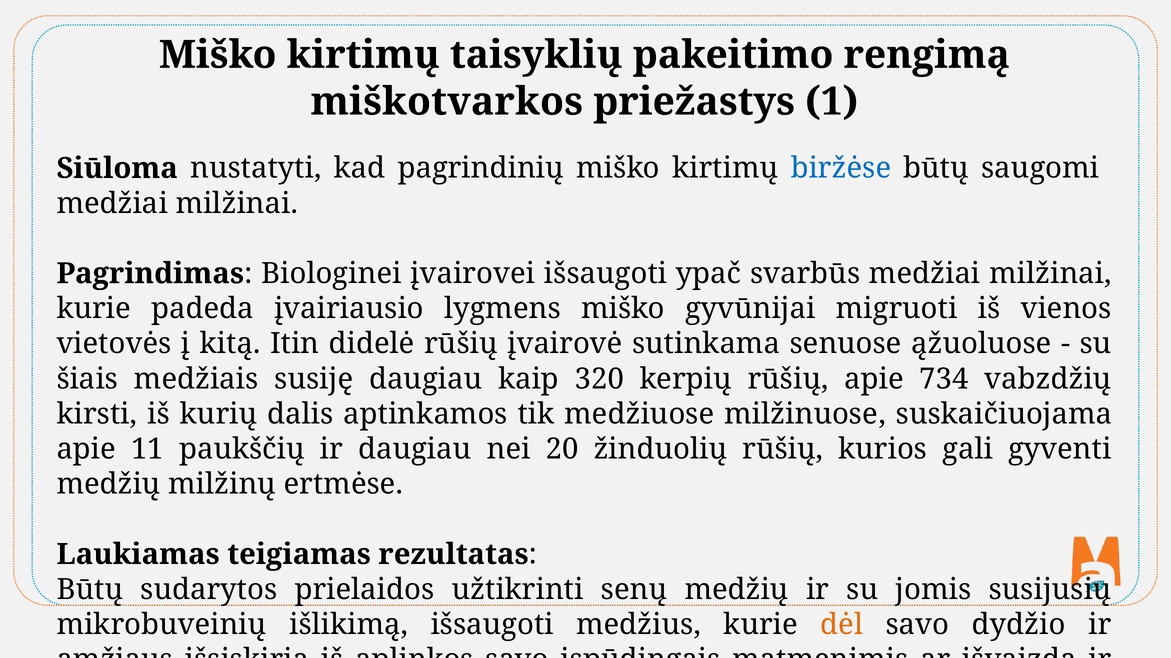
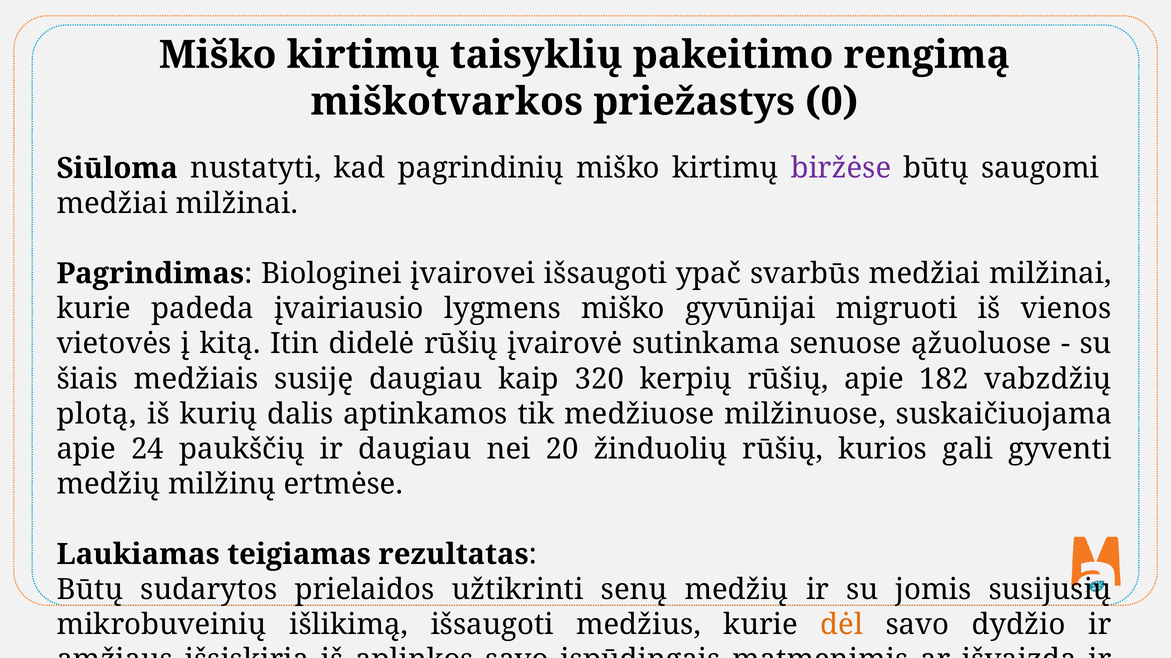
1: 1 -> 0
biržėse colour: blue -> purple
734: 734 -> 182
kirsti: kirsti -> plotą
11: 11 -> 24
